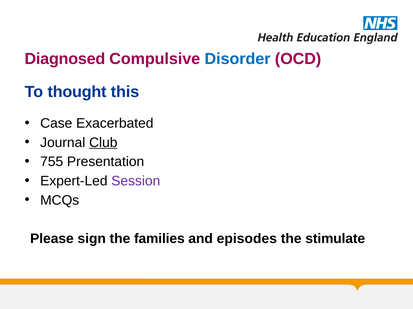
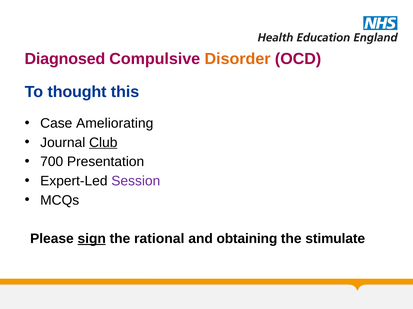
Disorder colour: blue -> orange
Exacerbated: Exacerbated -> Ameliorating
755: 755 -> 700
sign underline: none -> present
families: families -> rational
episodes: episodes -> obtaining
